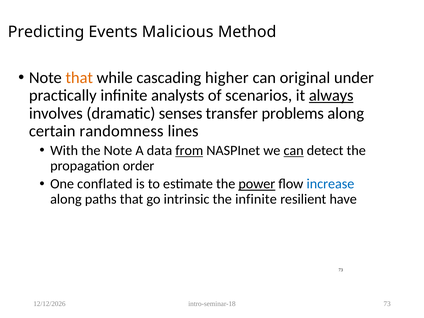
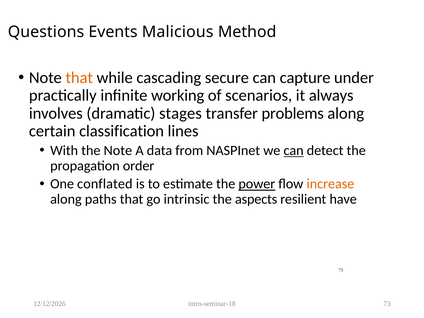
Predicting: Predicting -> Questions
higher: higher -> secure
original: original -> capture
analysts: analysts -> working
always underline: present -> none
senses: senses -> stages
randomness: randomness -> classification
from underline: present -> none
increase colour: blue -> orange
the infinite: infinite -> aspects
